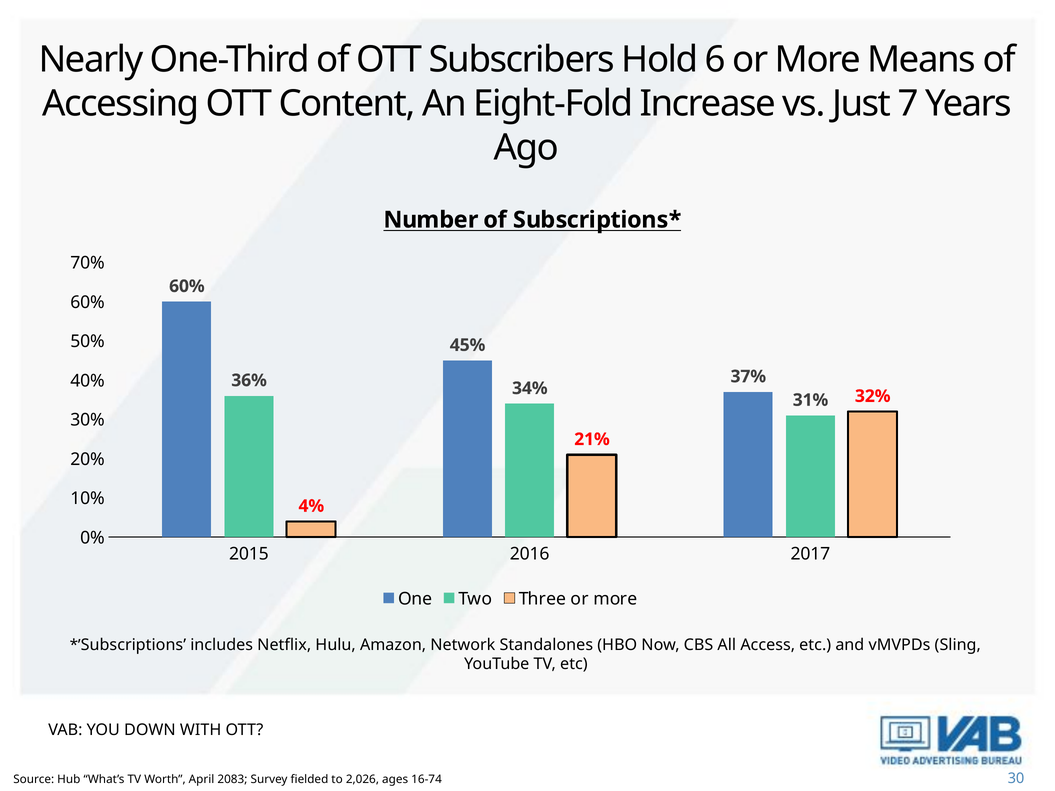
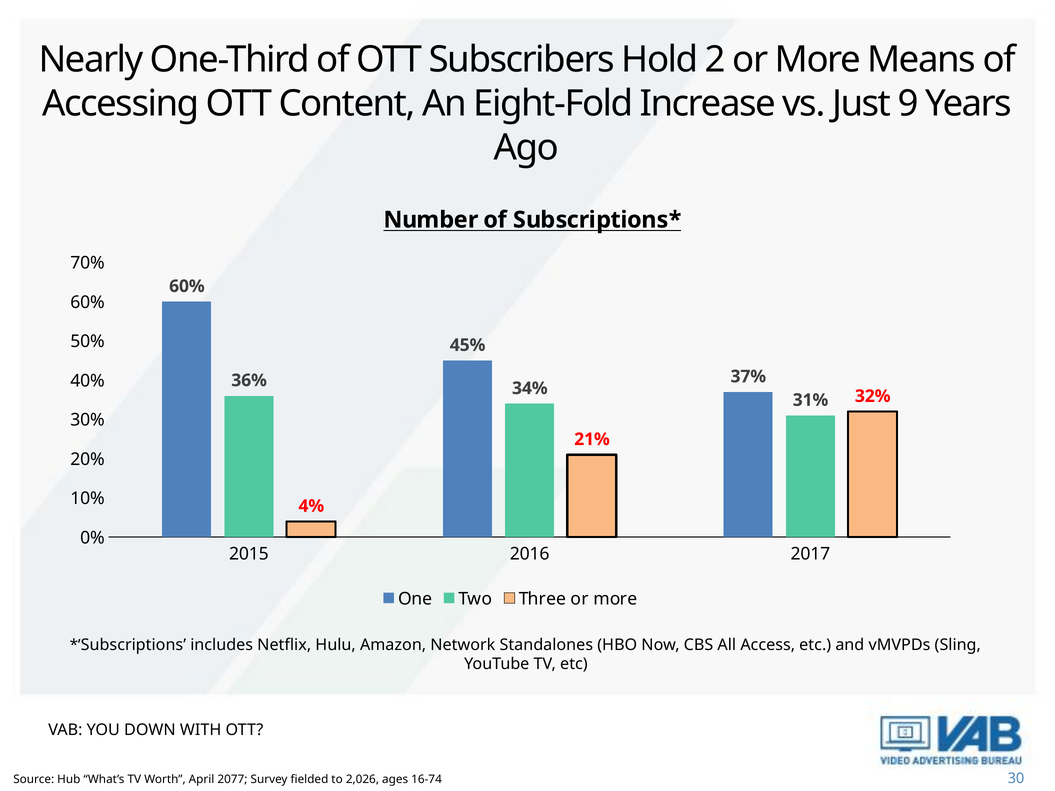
6: 6 -> 2
7: 7 -> 9
2083: 2083 -> 2077
